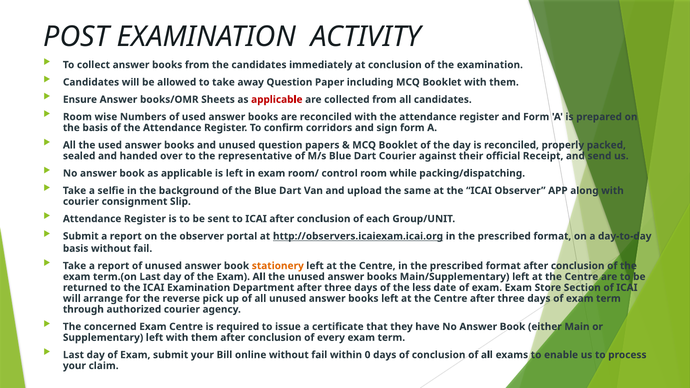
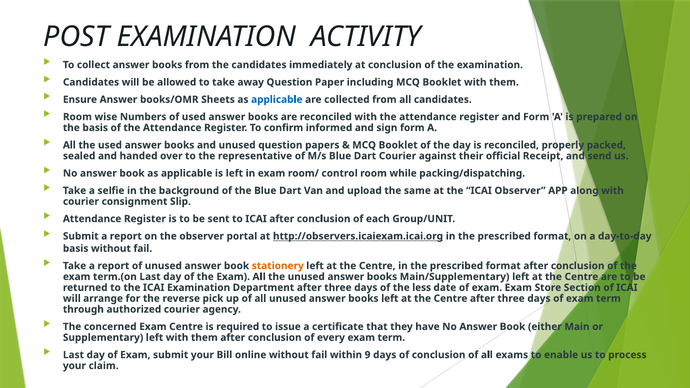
applicable at (277, 100) colour: red -> blue
corridors: corridors -> informed
0: 0 -> 9
